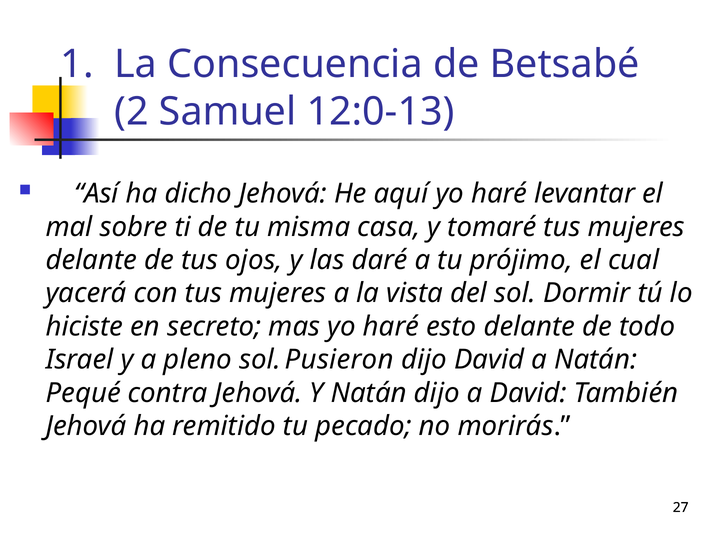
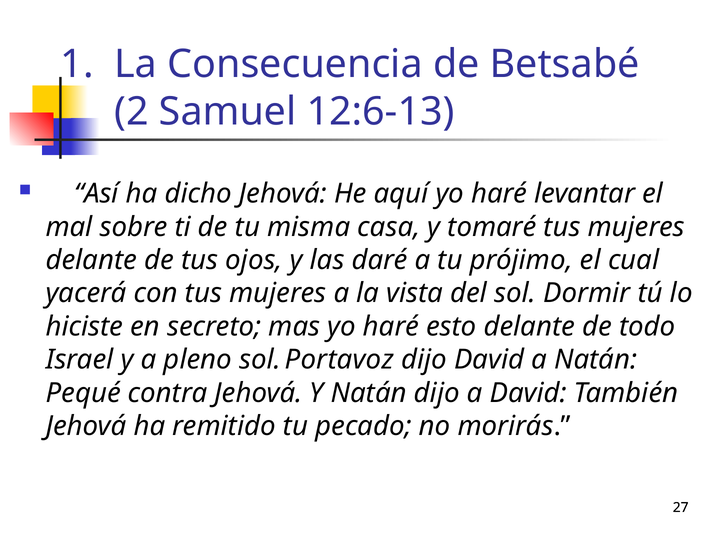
12:0-13: 12:0-13 -> 12:6-13
Pusieron: Pusieron -> Portavoz
